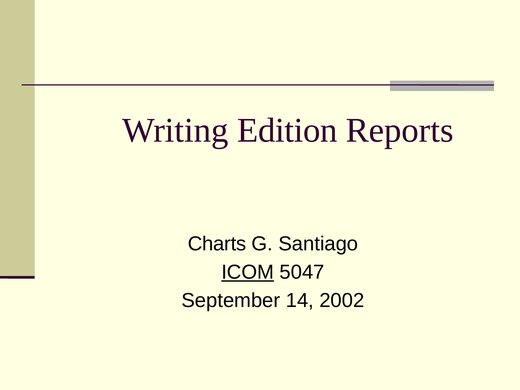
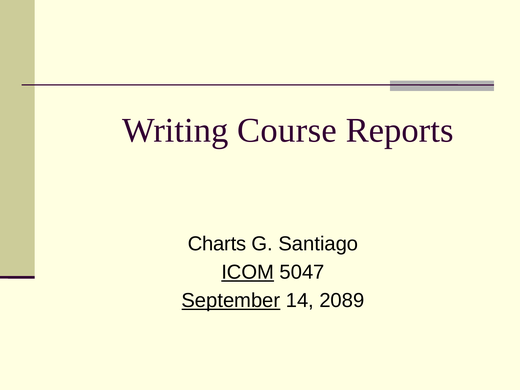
Edition: Edition -> Course
September underline: none -> present
2002: 2002 -> 2089
